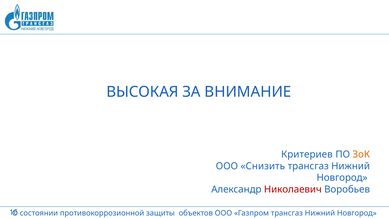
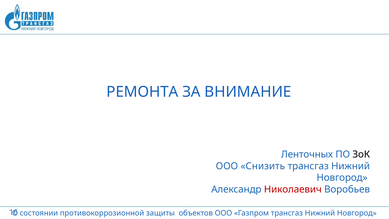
ВЫСОКАЯ: ВЫСОКАЯ -> РЕМОНТА
Критериев: Критериев -> Ленточных
ЗоК colour: orange -> black
